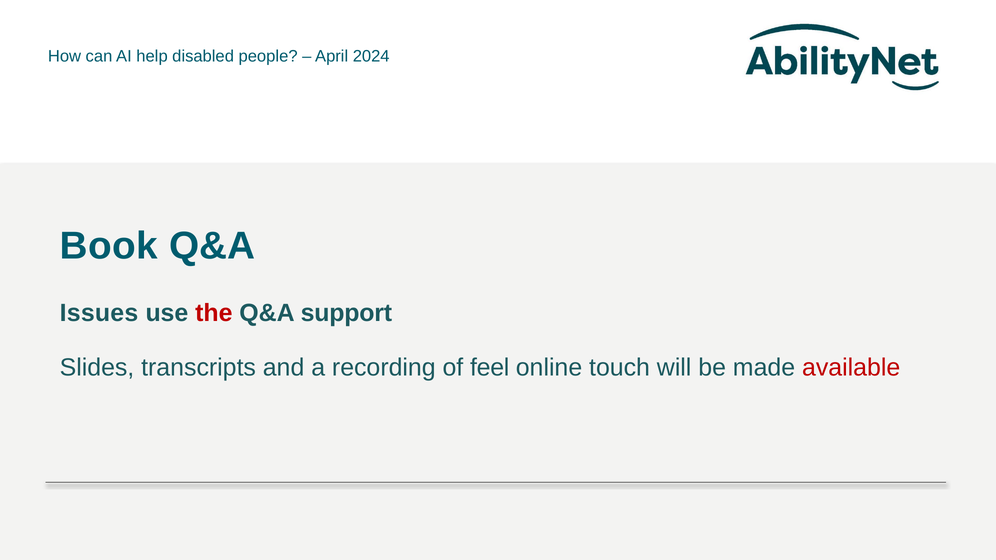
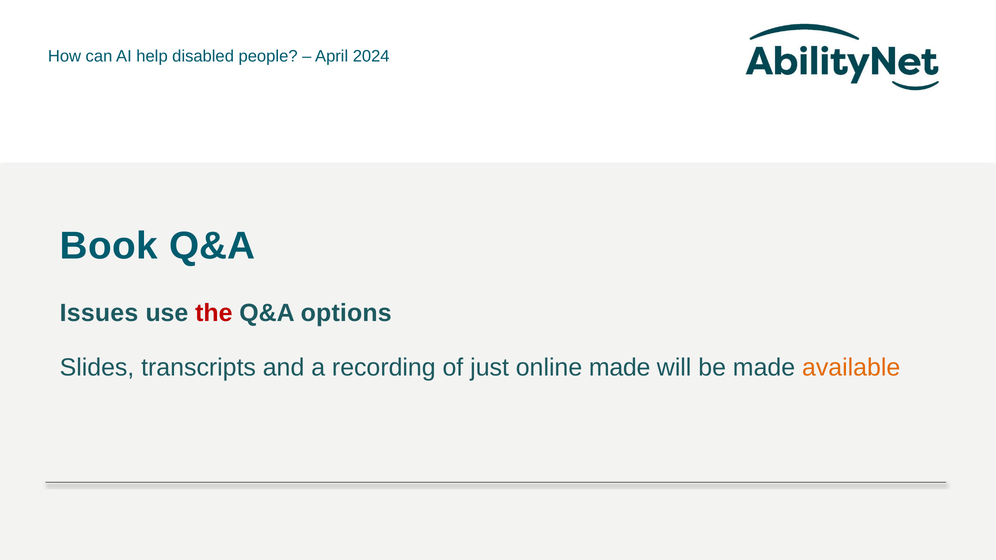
support: support -> options
feel: feel -> just
online touch: touch -> made
available colour: red -> orange
